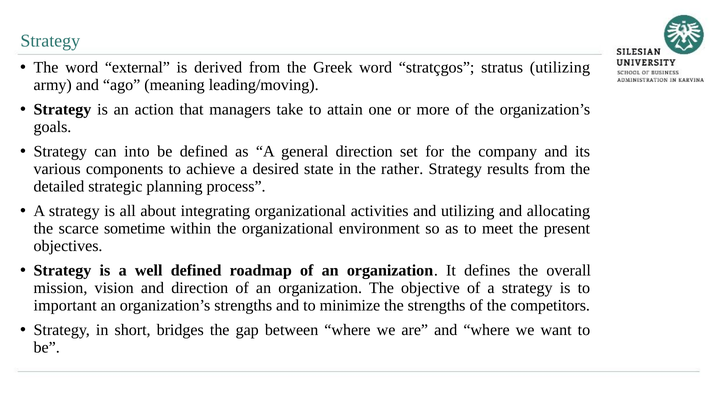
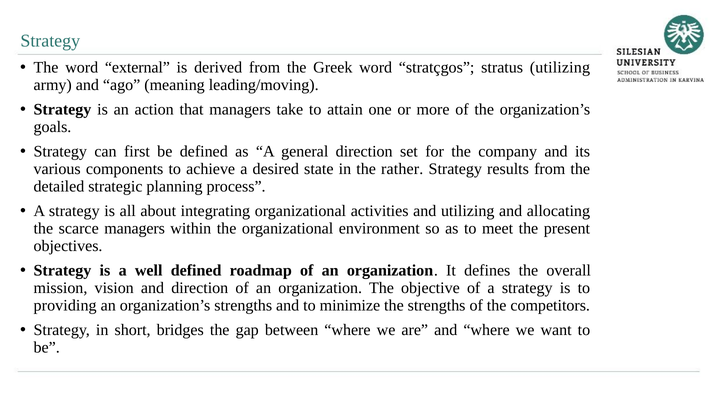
into: into -> first
scarce sometime: sometime -> managers
important: important -> providing
